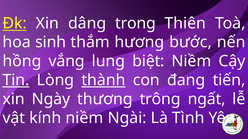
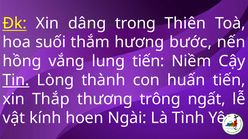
sinh: sinh -> suối
lung biệt: biệt -> tiến
thành underline: present -> none
đang: đang -> huấn
Ngày: Ngày -> Thắp
kính niềm: niềm -> hoen
